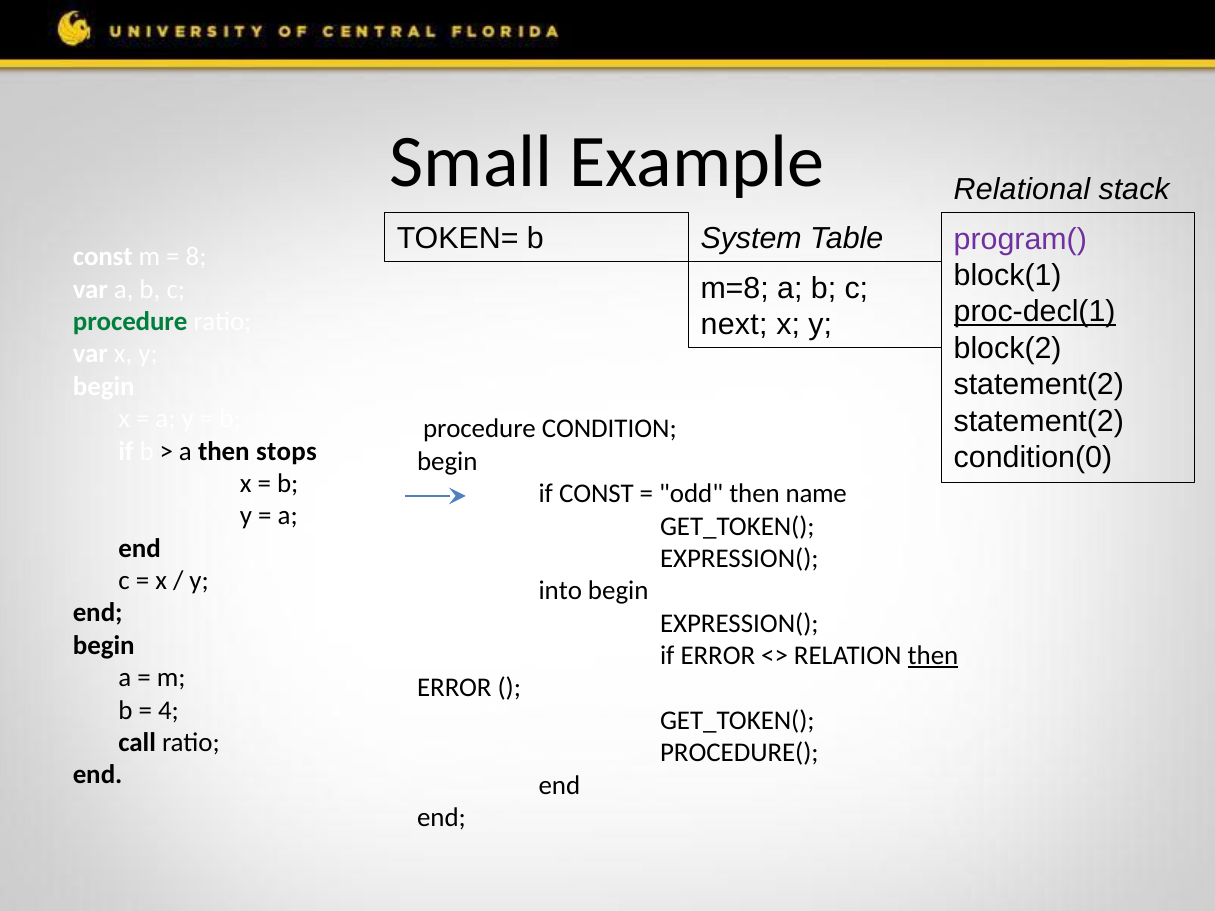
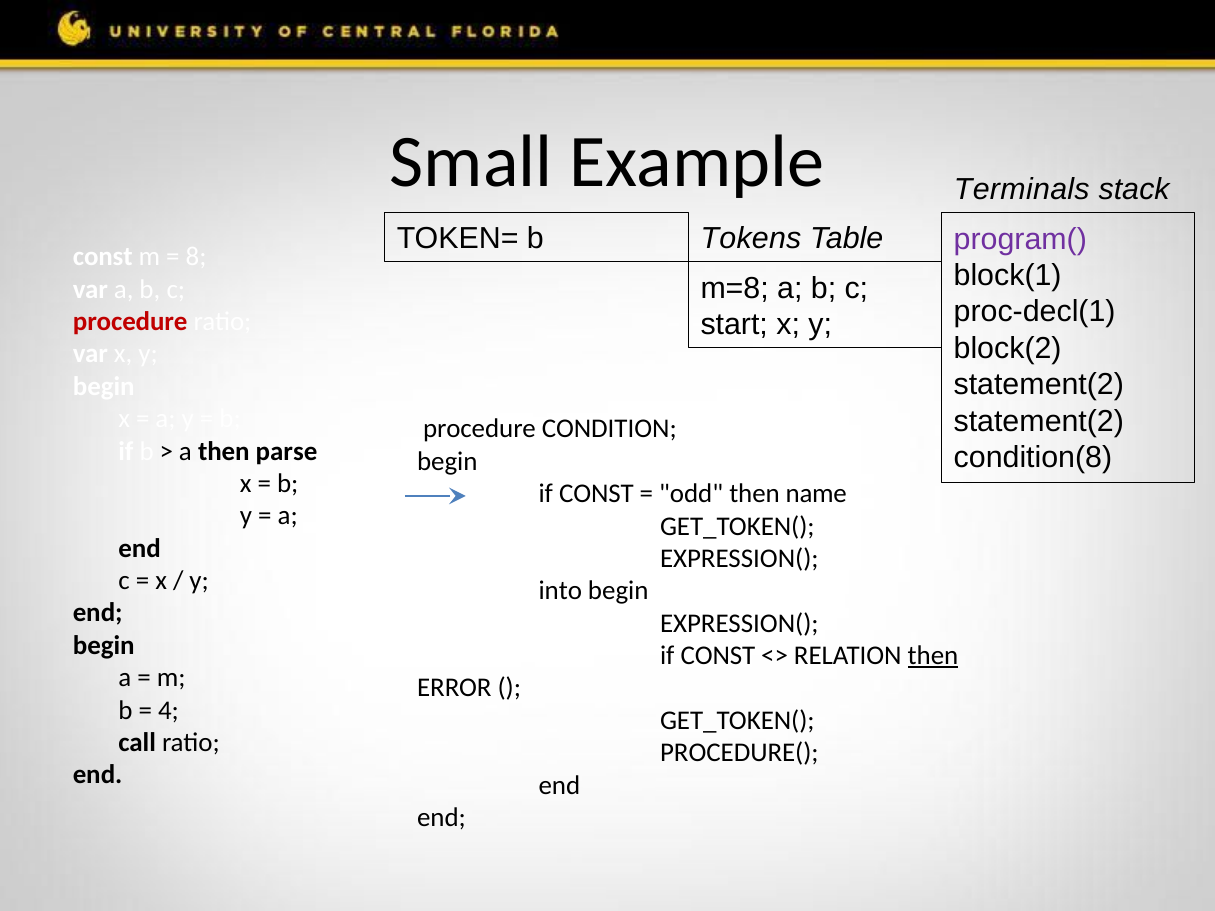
Relational: Relational -> Terminals
System: System -> Tokens
proc-decl(1 underline: present -> none
next: next -> start
procedure at (130, 322) colour: green -> red
stops: stops -> parse
condition(0: condition(0 -> condition(8
ERROR at (718, 656): ERROR -> CONST
